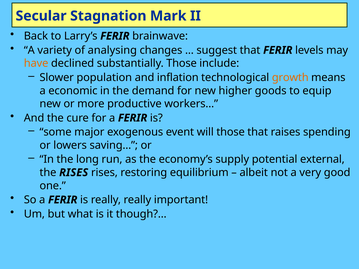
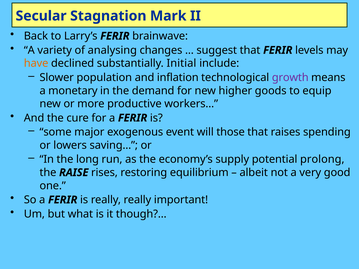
substantially Those: Those -> Initial
growth colour: orange -> purple
economic: economic -> monetary
external: external -> prolong
the RISES: RISES -> RAISE
